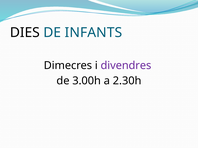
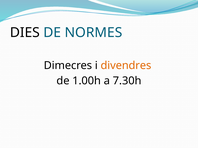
INFANTS: INFANTS -> NORMES
divendres colour: purple -> orange
3.00h: 3.00h -> 1.00h
2.30h: 2.30h -> 7.30h
